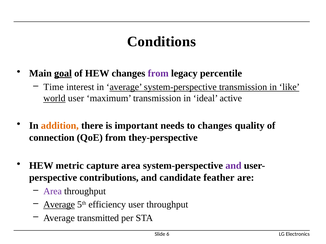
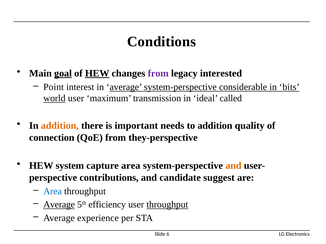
HEW at (97, 74) underline: none -> present
percentile: percentile -> interested
Time: Time -> Point
system-perspective transmission: transmission -> considerable
like: like -> bits
active: active -> called
to changes: changes -> addition
metric: metric -> system
and at (233, 166) colour: purple -> orange
feather: feather -> suggest
Area at (53, 192) colour: purple -> blue
throughput at (167, 205) underline: none -> present
transmitted: transmitted -> experience
